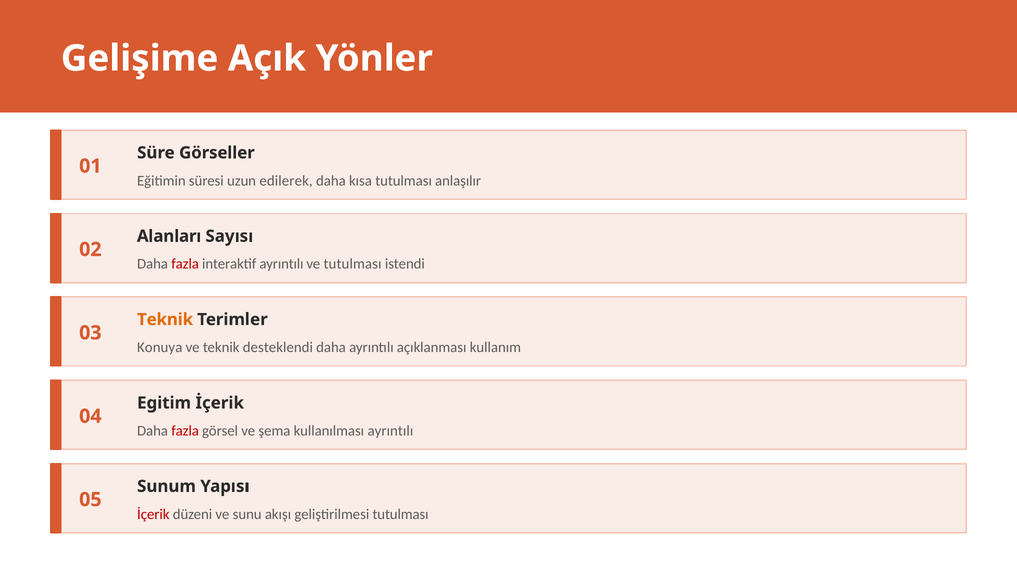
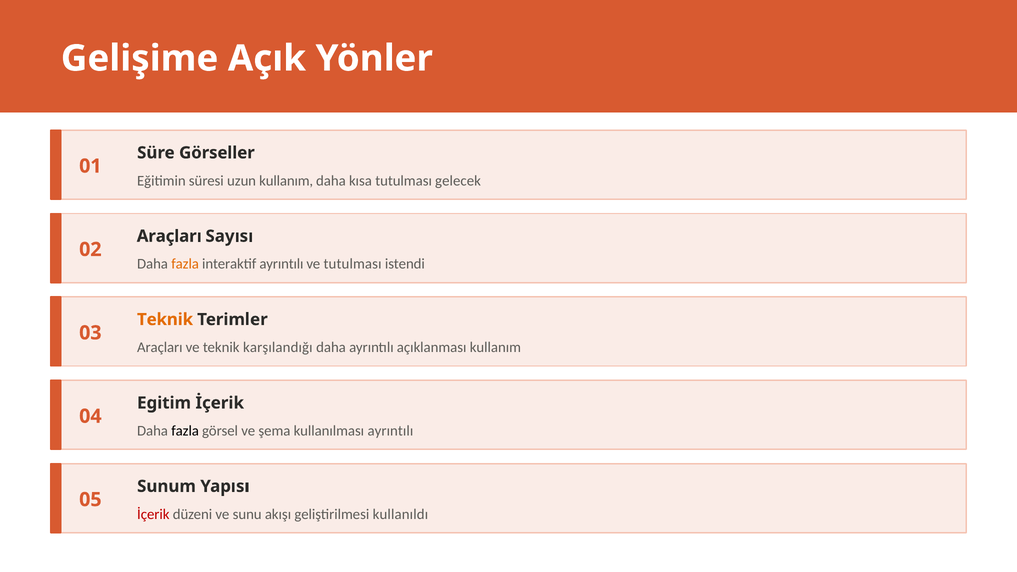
uzun edilerek: edilerek -> kullanım
anlaşılır: anlaşılır -> gelecek
Alanları at (169, 236): Alanları -> Araçları
fazla at (185, 264) colour: red -> orange
Konuya at (160, 347): Konuya -> Araçları
desteklendi: desteklendi -> karşılandığı
fazla at (185, 431) colour: red -> black
geliştirilmesi tutulması: tutulması -> kullanıldı
